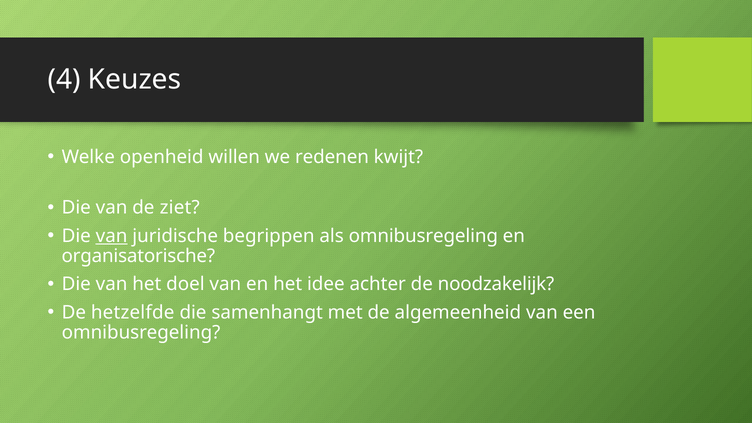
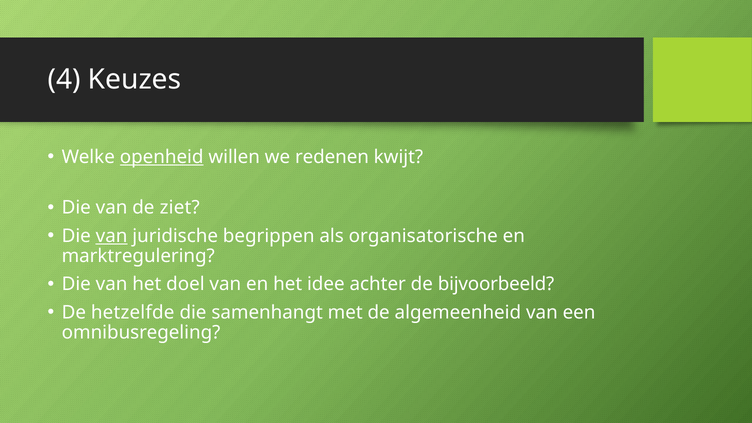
openheid underline: none -> present
als omnibusregeling: omnibusregeling -> organisatorische
organisatorische: organisatorische -> marktregulering
noodzakelijk: noodzakelijk -> bijvoorbeeld
